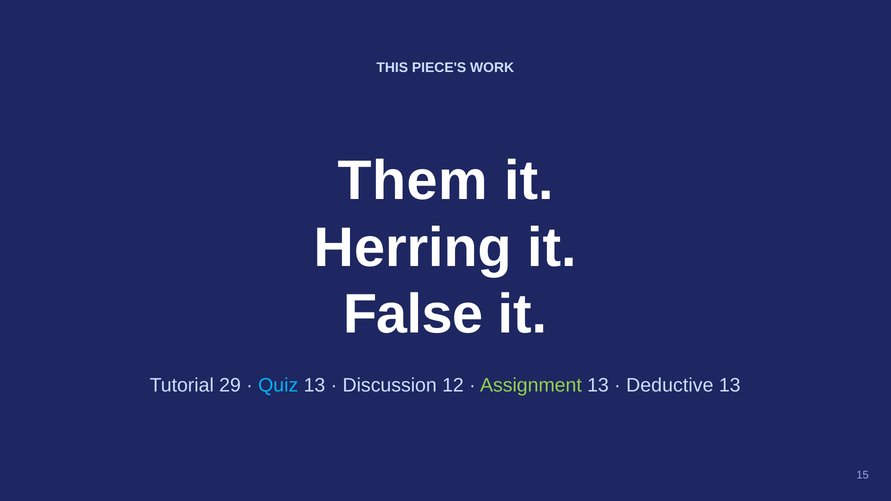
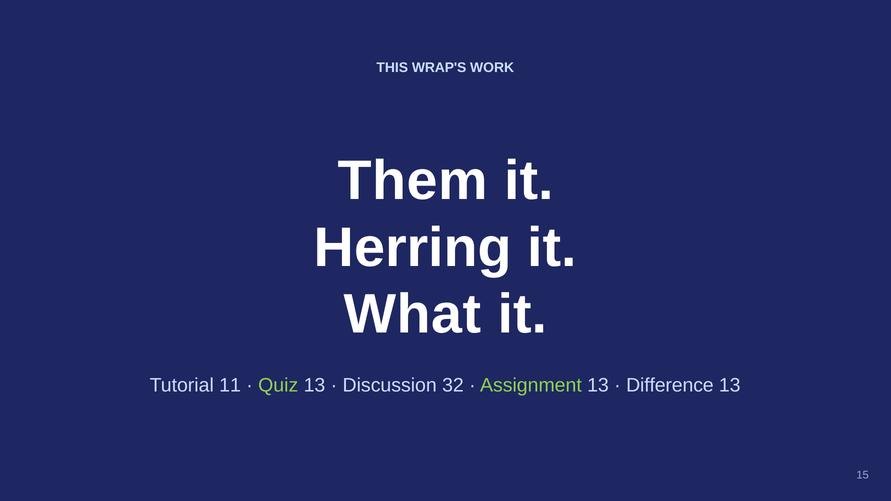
PIECE'S: PIECE'S -> WRAP'S
False: False -> What
29: 29 -> 11
Quiz colour: light blue -> light green
12: 12 -> 32
Deductive: Deductive -> Difference
